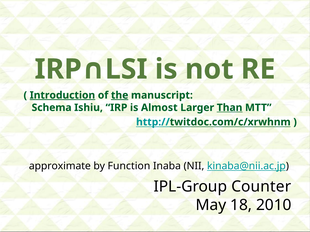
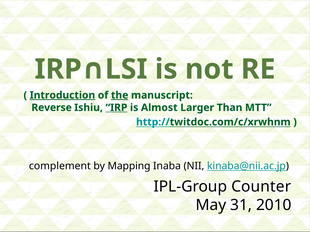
Schema: Schema -> Reverse
IRP at (116, 108) underline: none -> present
Than underline: present -> none
approximate: approximate -> complement
Function: Function -> Mapping
18: 18 -> 31
